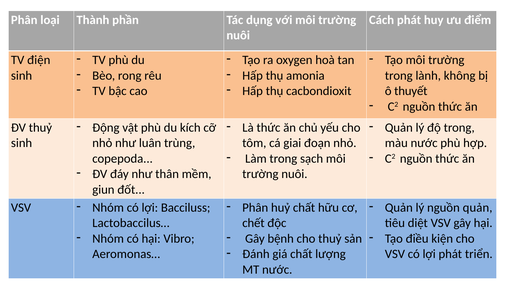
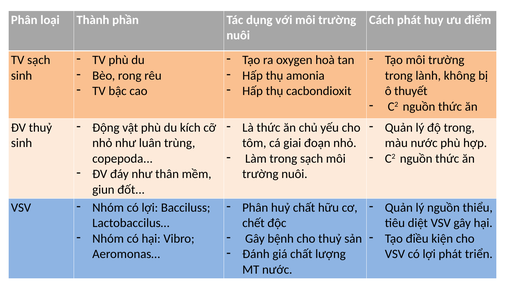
TV điện: điện -> sạch
nguồn quản: quản -> thiểu
